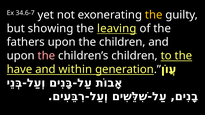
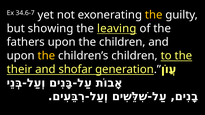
the at (46, 56) colour: pink -> yellow
have: have -> their
within: within -> shofar
